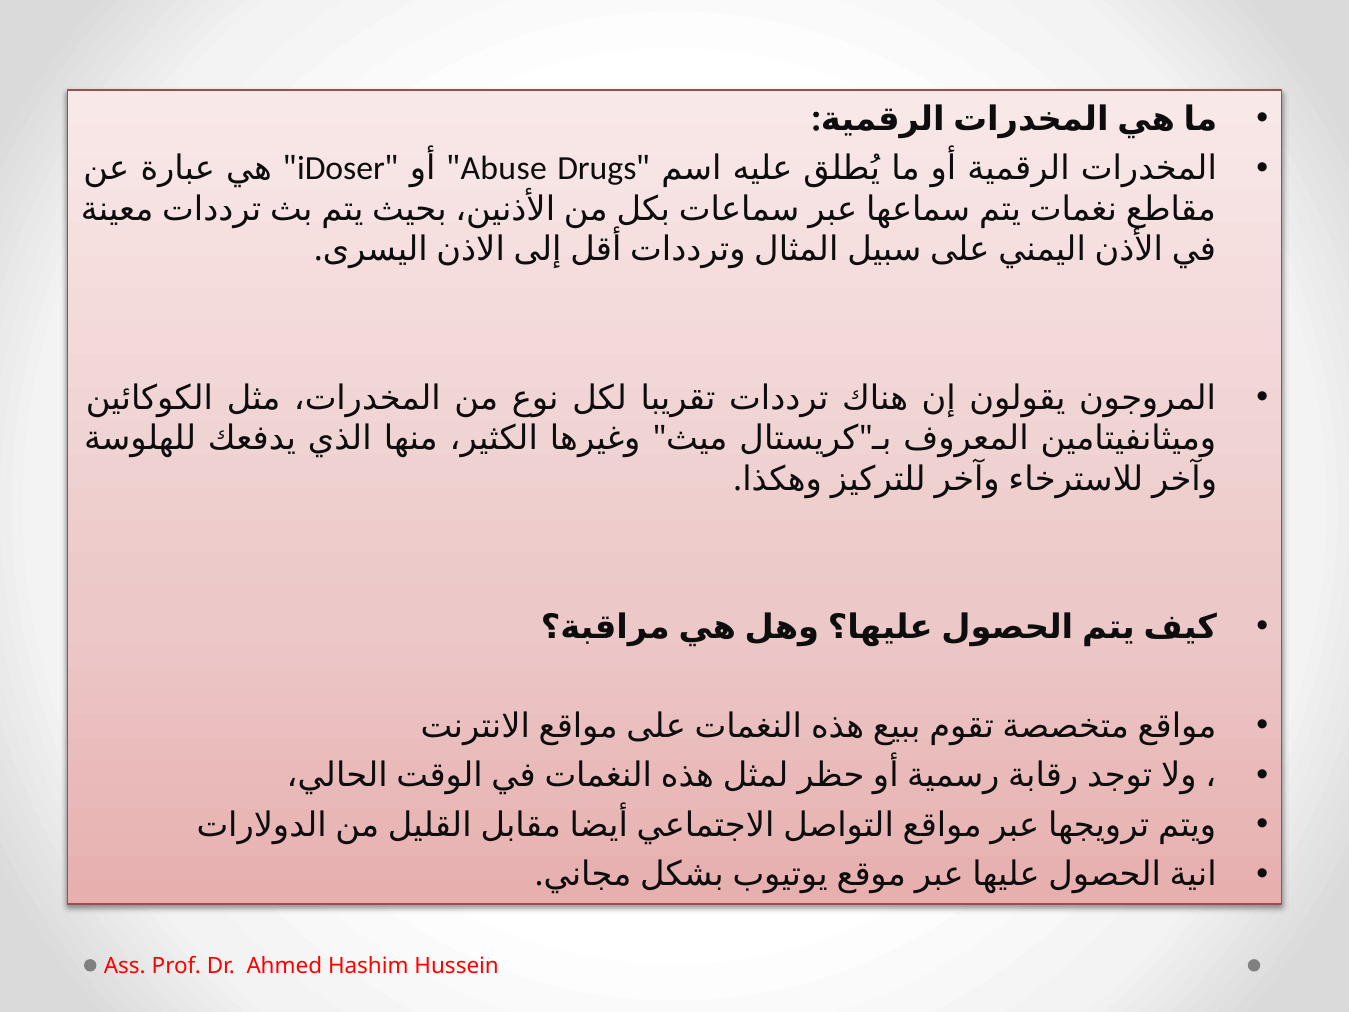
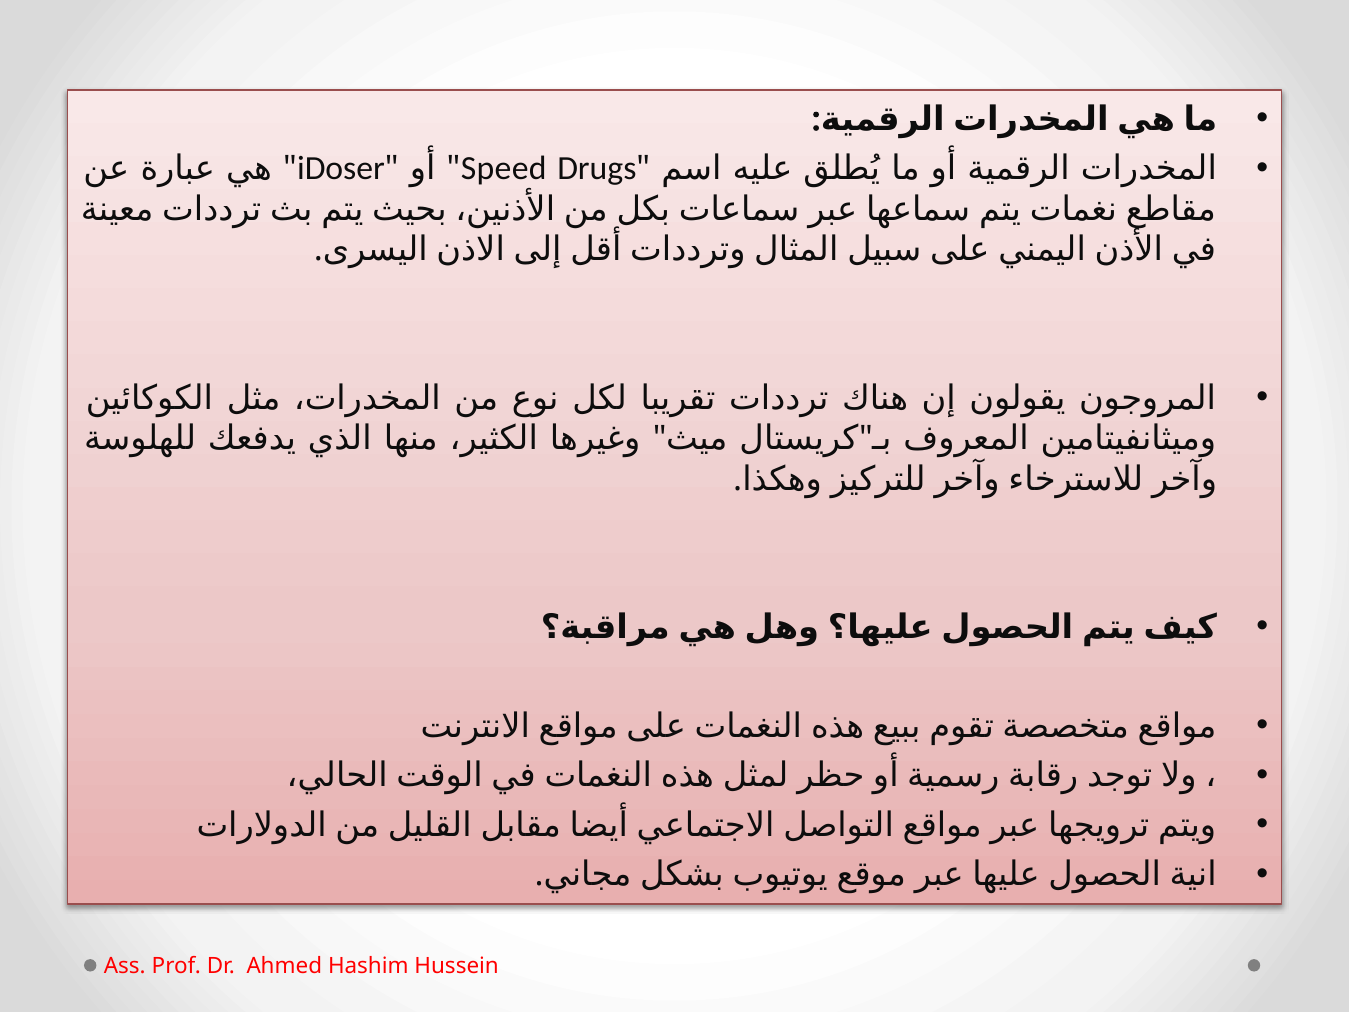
Abuse: Abuse -> Speed
